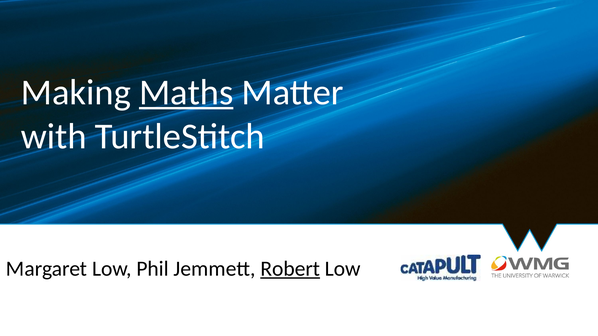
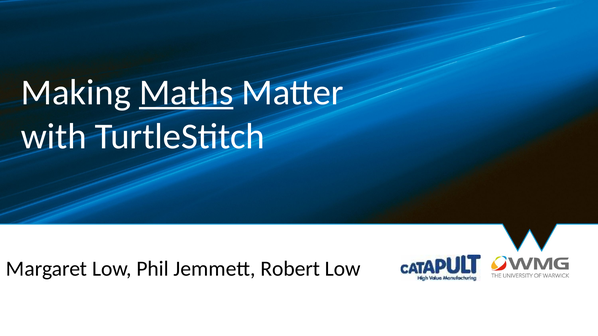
Robert underline: present -> none
